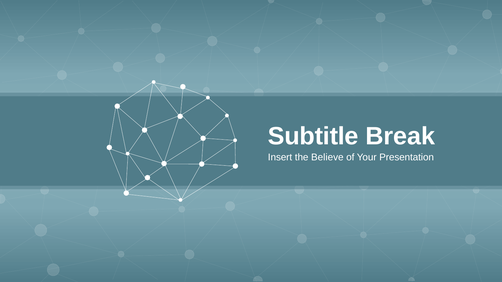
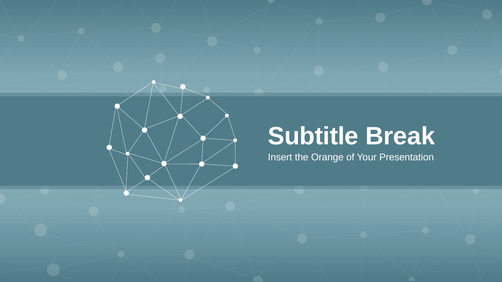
Believe: Believe -> Orange
